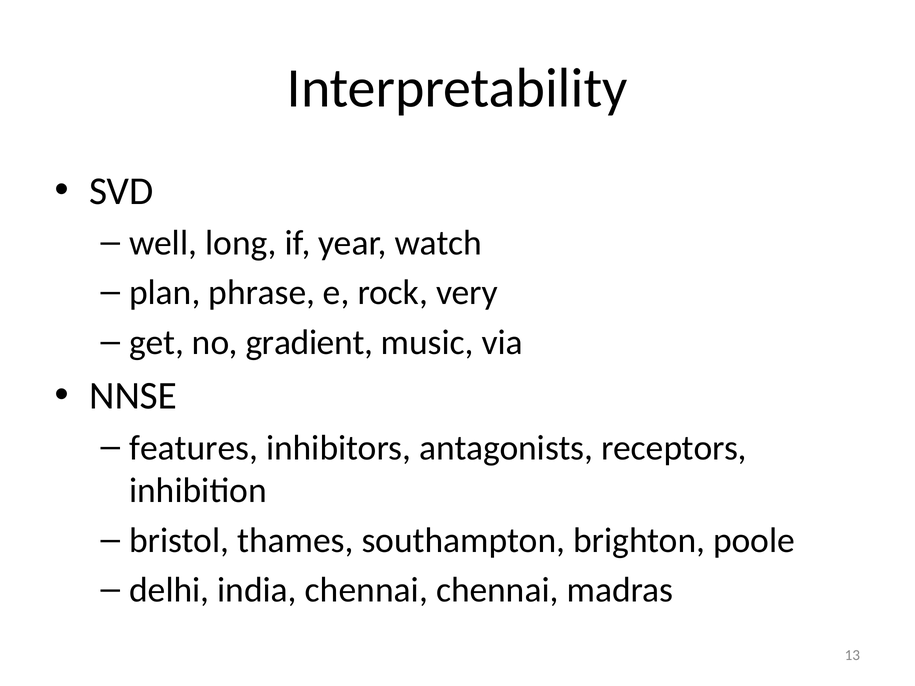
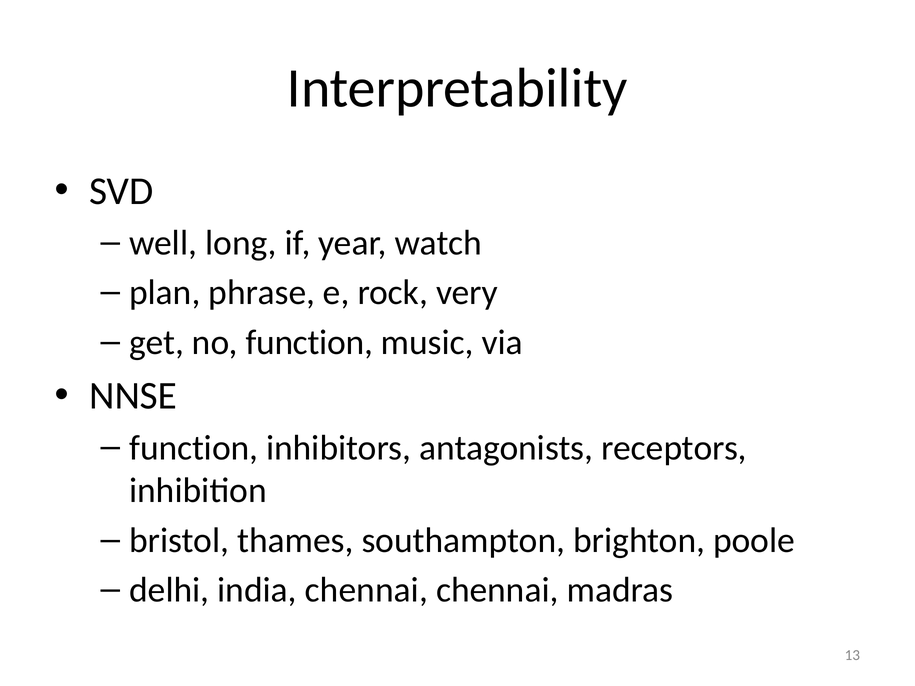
no gradient: gradient -> function
features at (194, 448): features -> function
